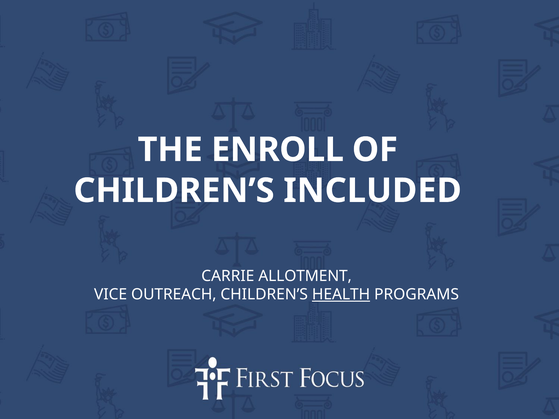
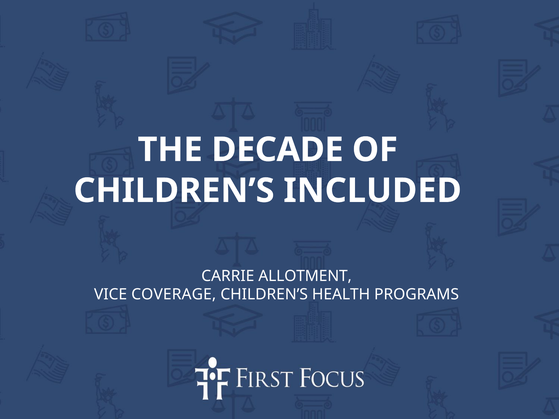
ENROLL: ENROLL -> DECADE
OUTREACH: OUTREACH -> COVERAGE
HEALTH underline: present -> none
